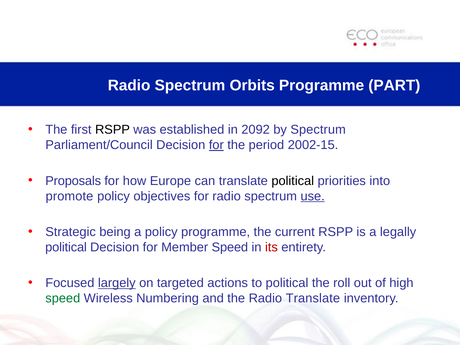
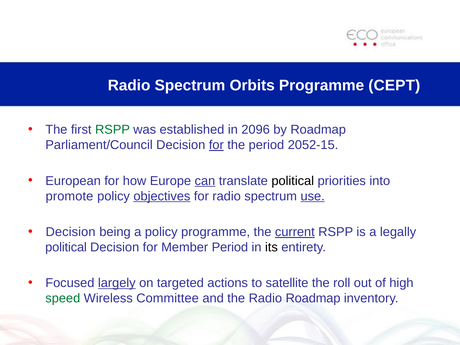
PART: PART -> CEPT
RSPP at (112, 130) colour: black -> green
2092: 2092 -> 2096
by Spectrum: Spectrum -> Roadmap
2002-15: 2002-15 -> 2052-15
Proposals: Proposals -> European
can underline: none -> present
objectives underline: none -> present
Strategic at (71, 232): Strategic -> Decision
current underline: none -> present
Member Speed: Speed -> Period
its colour: red -> black
to political: political -> satellite
Numbering: Numbering -> Committee
Radio Translate: Translate -> Roadmap
